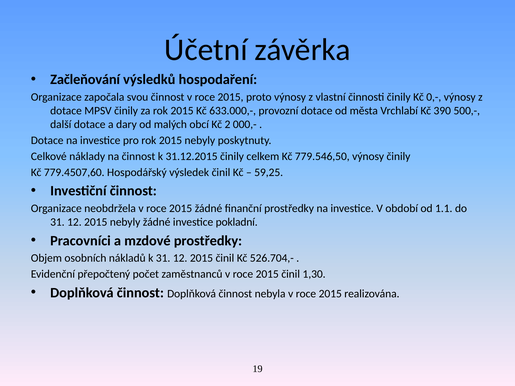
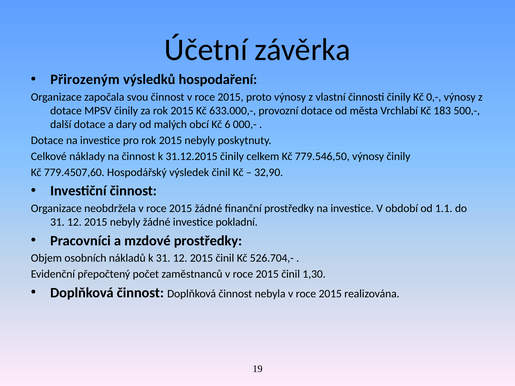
Začleňování: Začleňování -> Přirozeným
390: 390 -> 183
2: 2 -> 6
59,25: 59,25 -> 32,90
